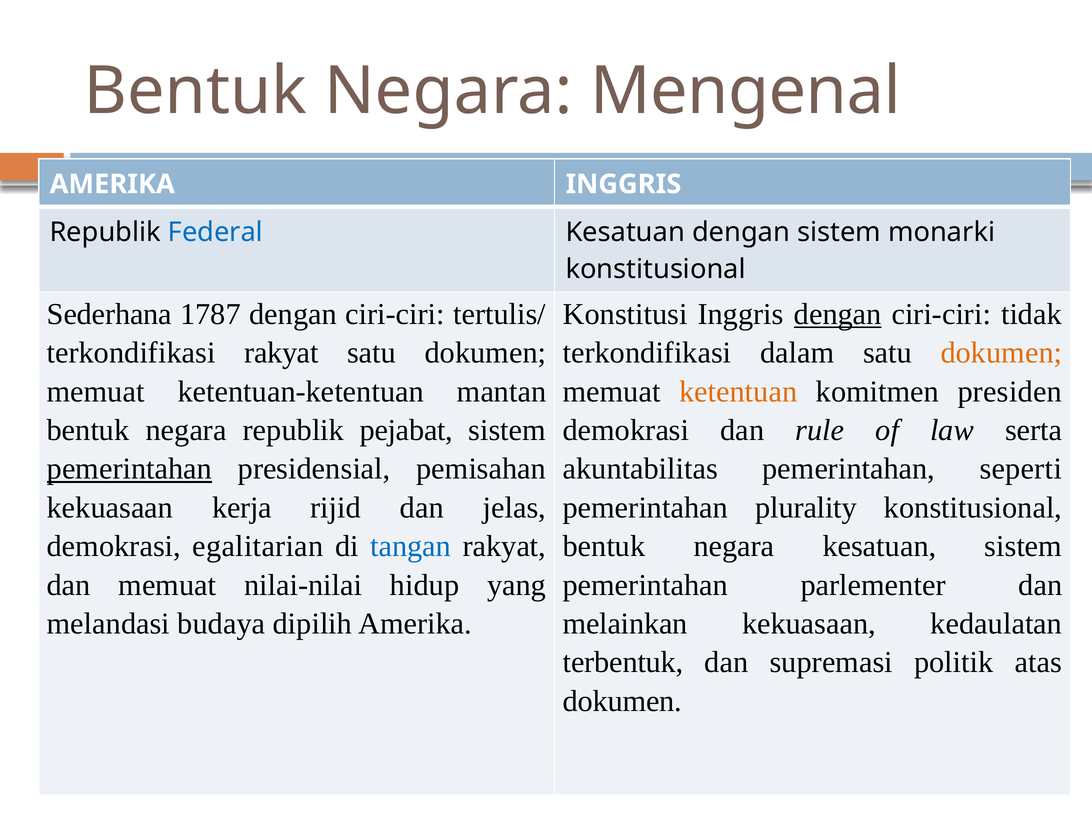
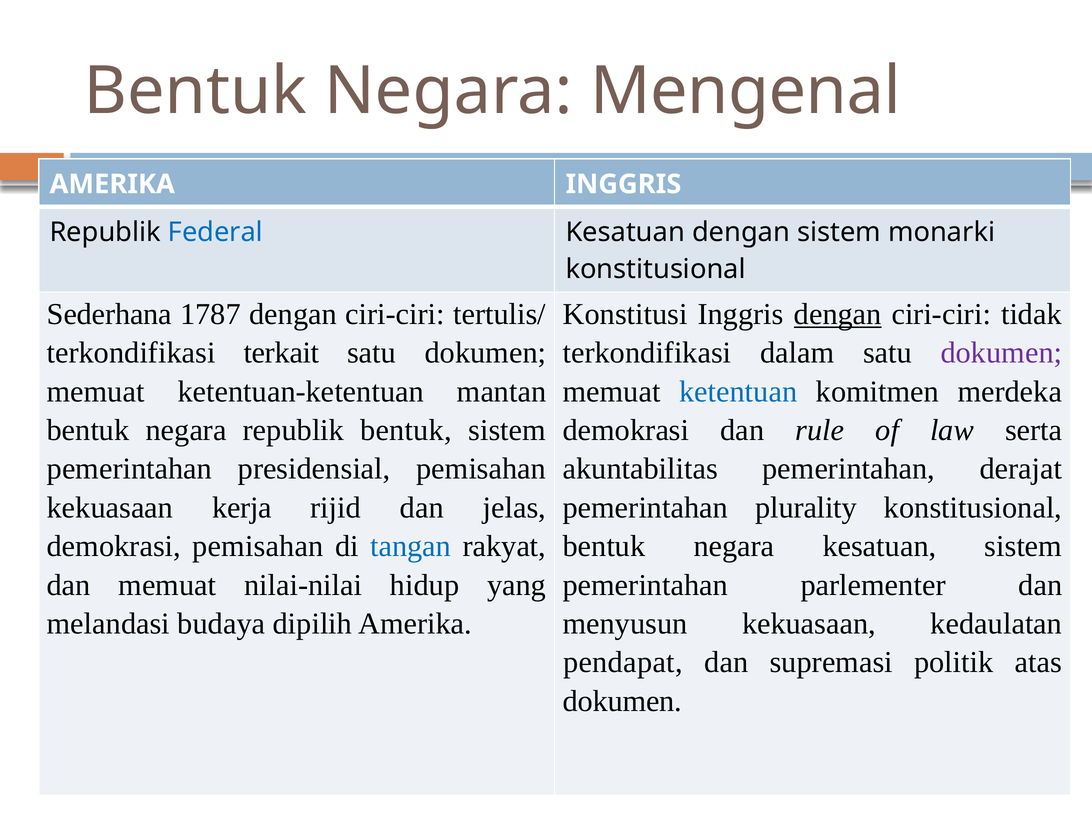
terkondifikasi rakyat: rakyat -> terkait
dokumen at (1001, 353) colour: orange -> purple
ketentuan colour: orange -> blue
presiden: presiden -> merdeka
republik pejabat: pejabat -> bentuk
pemerintahan at (129, 469) underline: present -> none
seperti: seperti -> derajat
demokrasi egalitarian: egalitarian -> pemisahan
melainkan: melainkan -> menyusun
terbentuk: terbentuk -> pendapat
